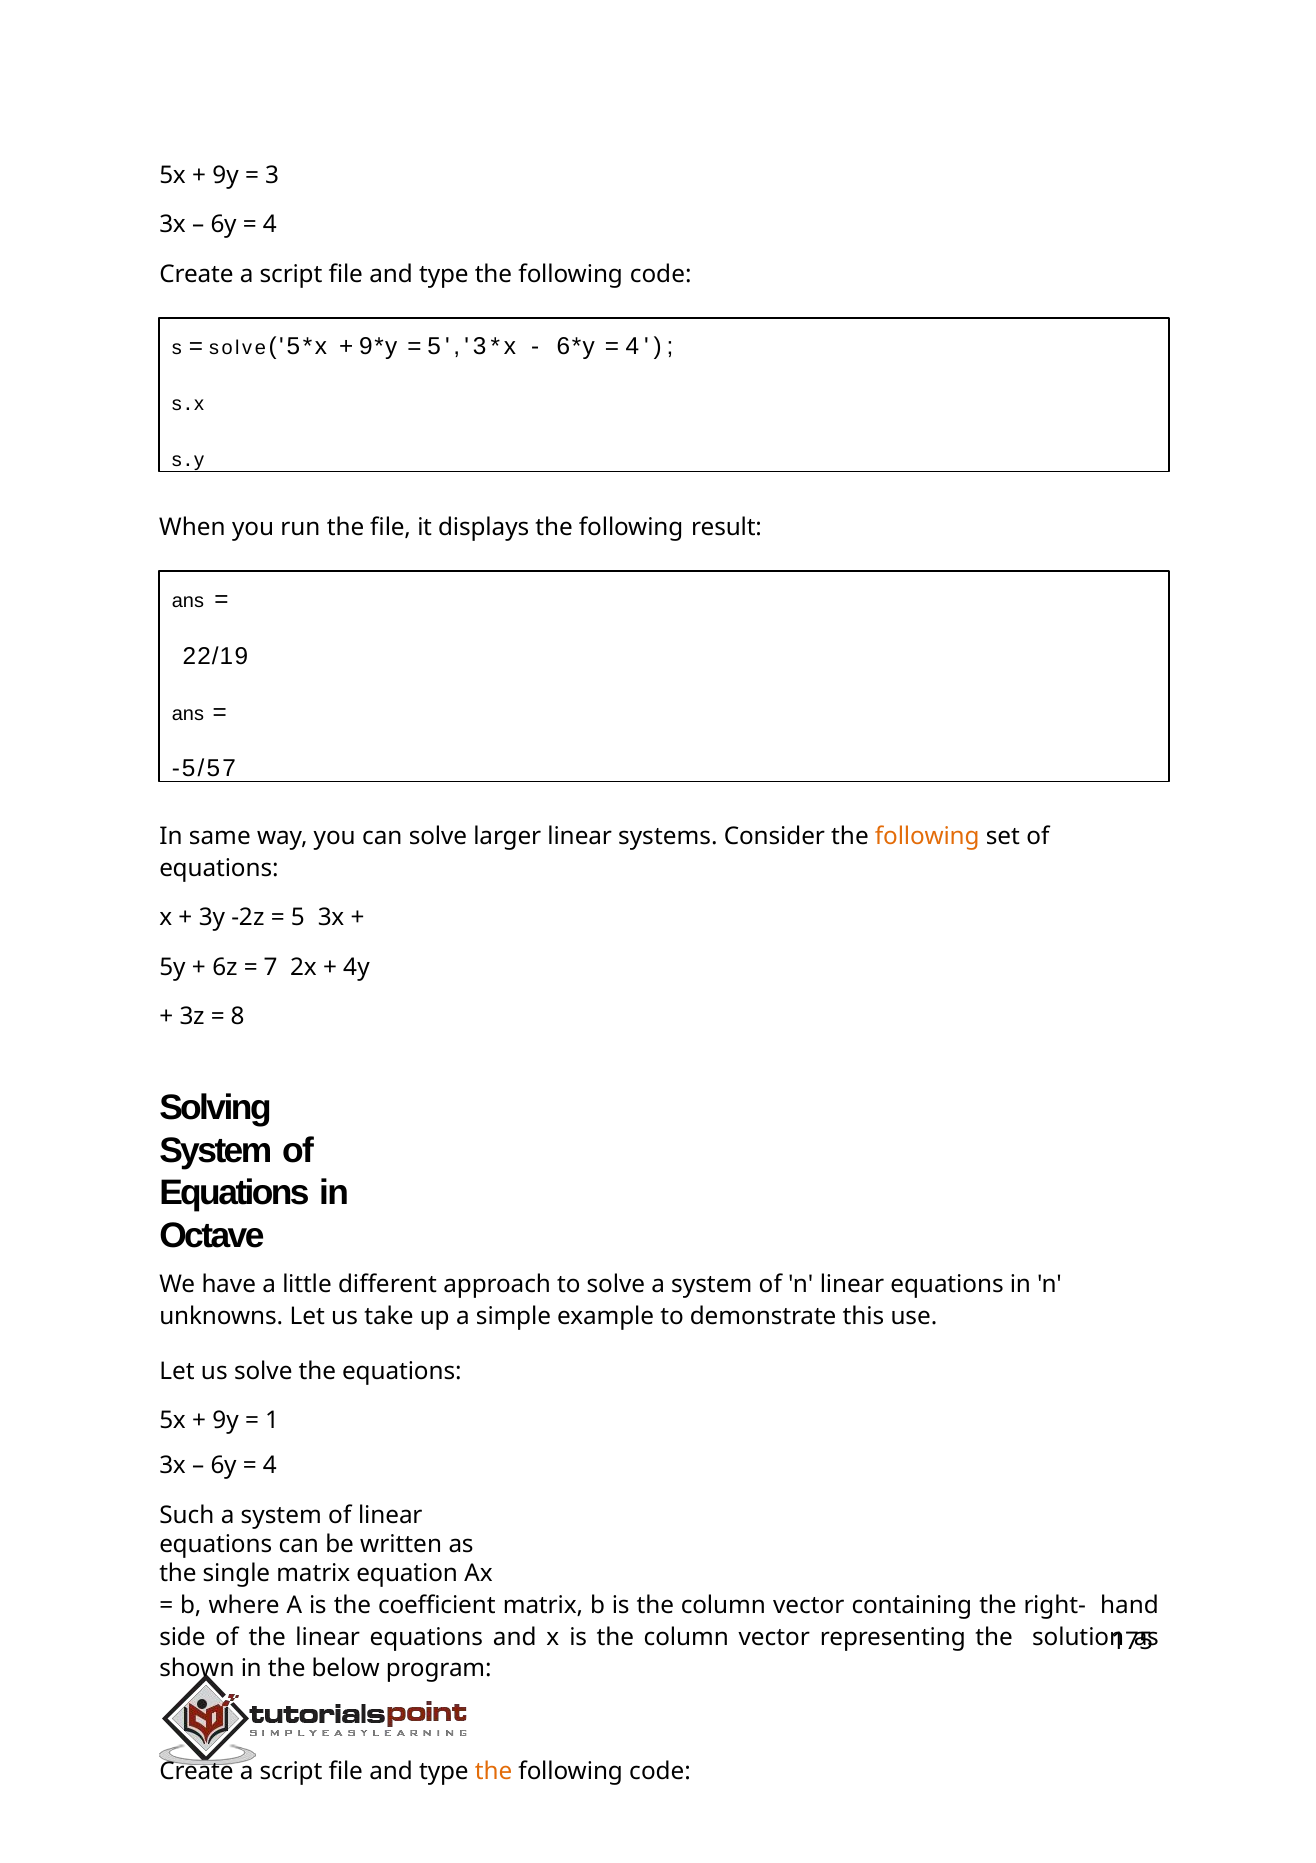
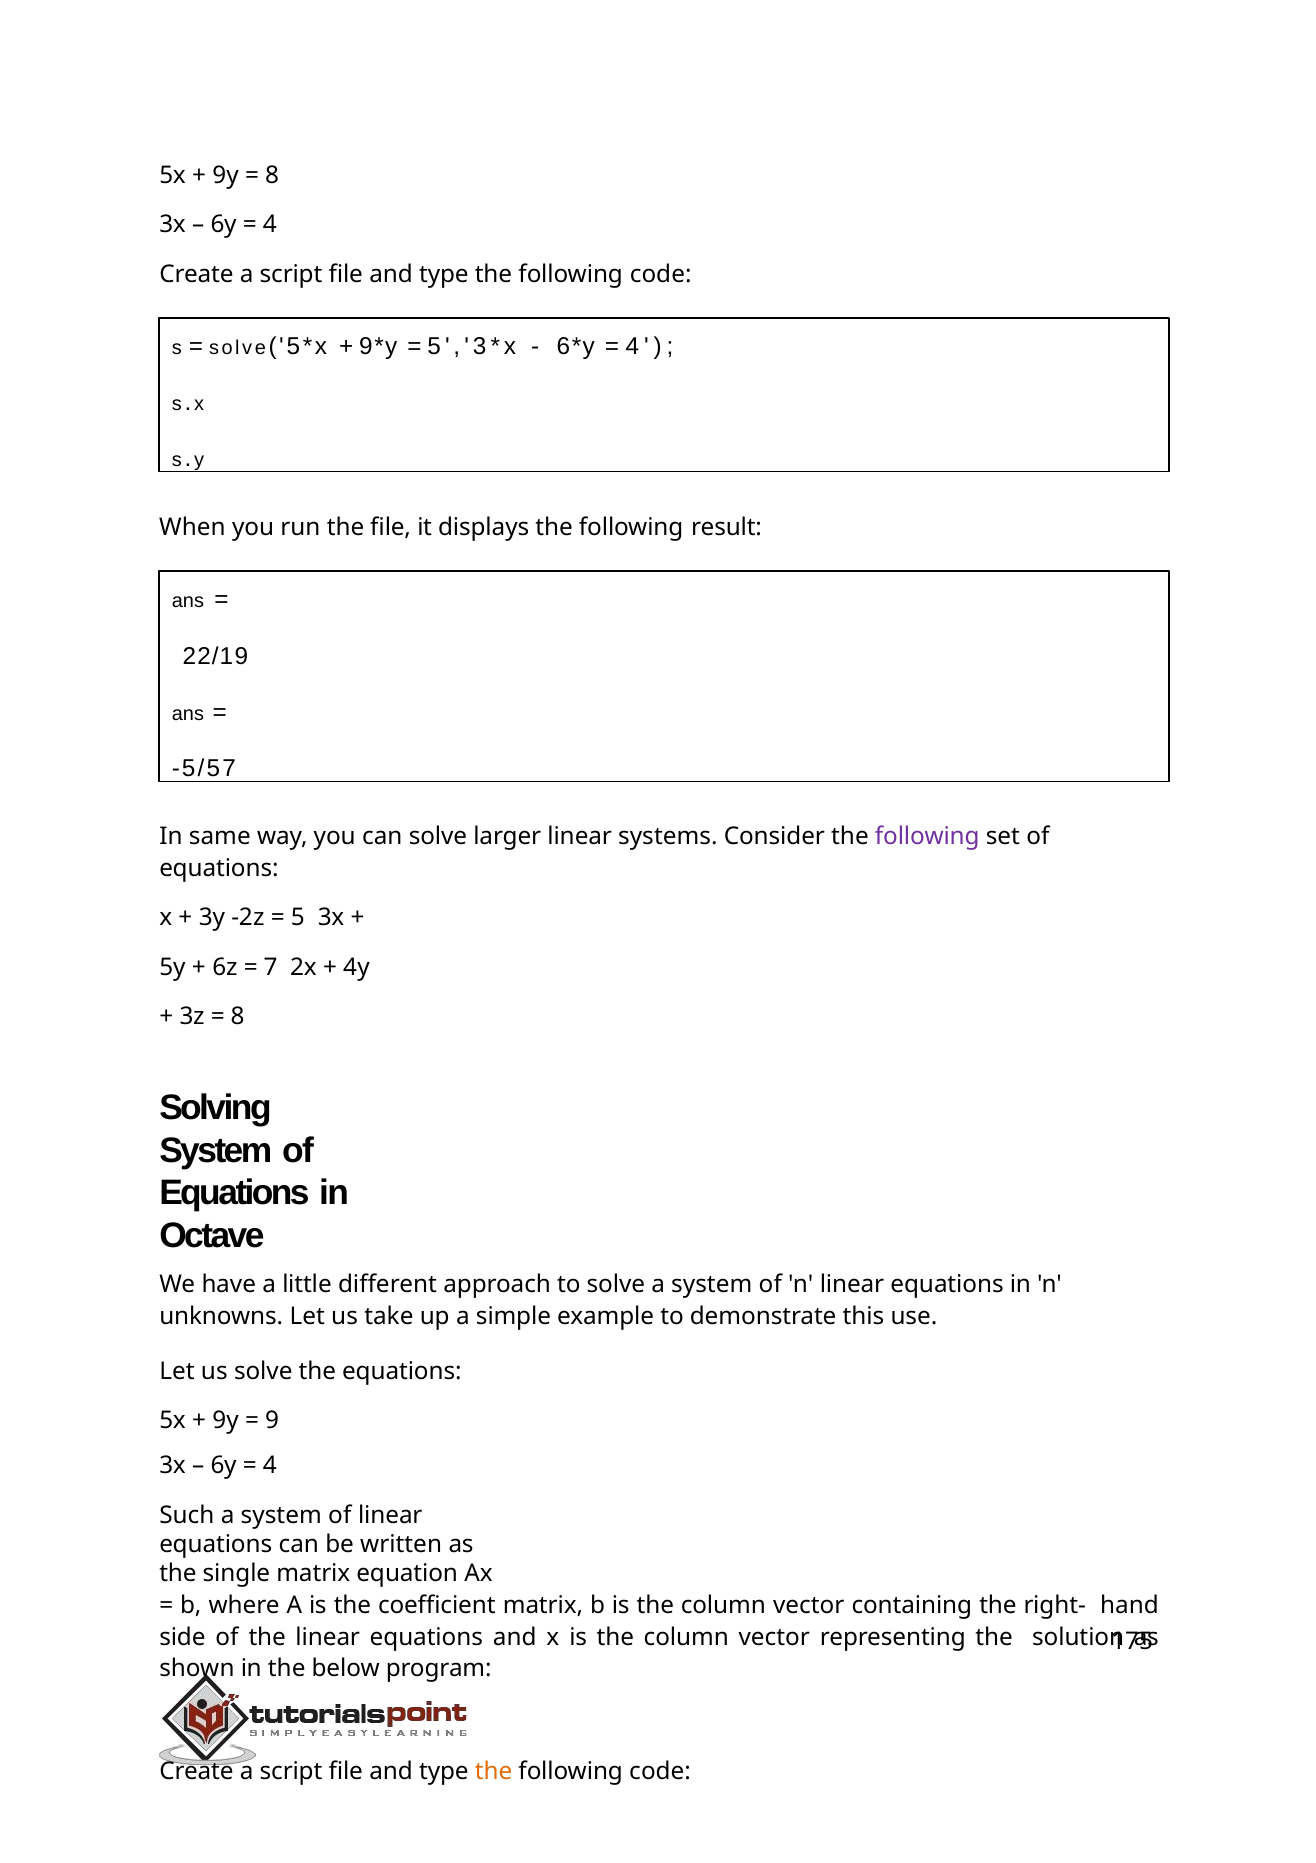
3 at (272, 175): 3 -> 8
following at (927, 836) colour: orange -> purple
1: 1 -> 9
